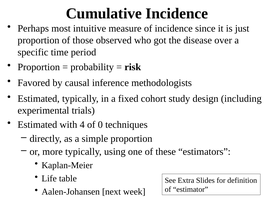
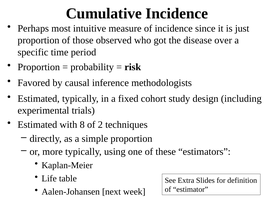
4: 4 -> 8
0: 0 -> 2
